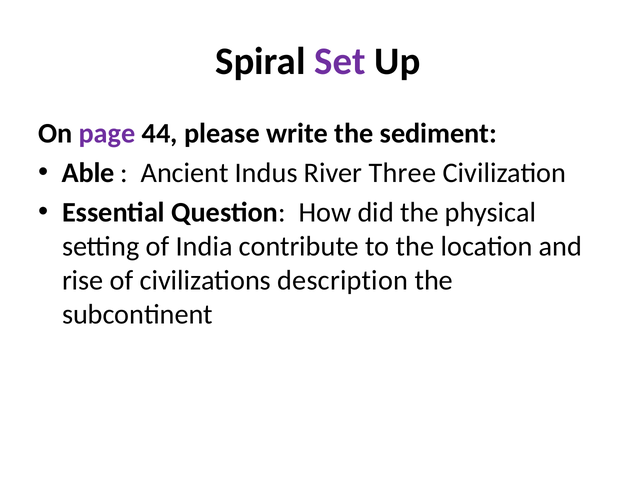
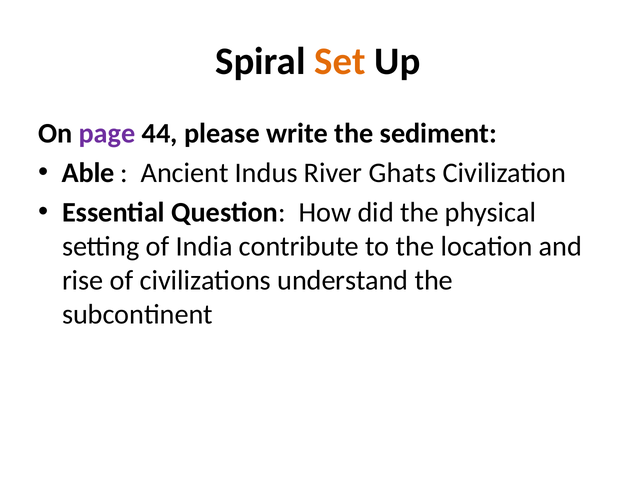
Set colour: purple -> orange
Three: Three -> Ghats
description: description -> understand
